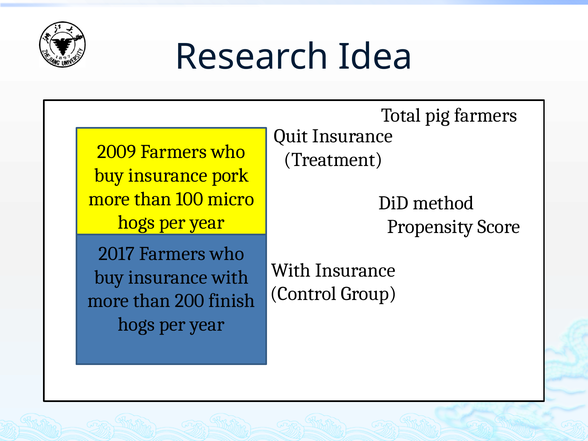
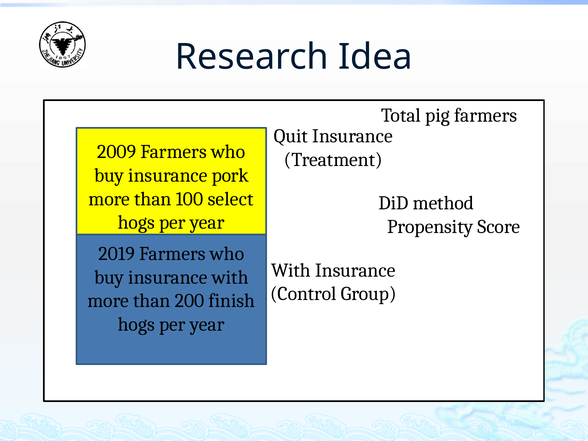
micro: micro -> select
2017: 2017 -> 2019
